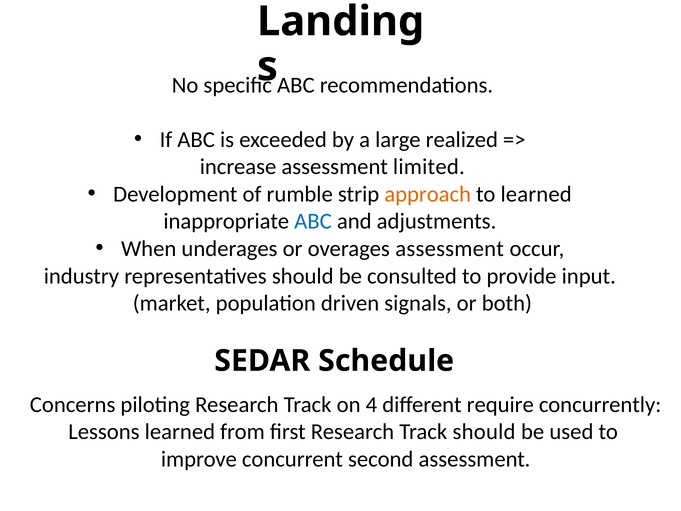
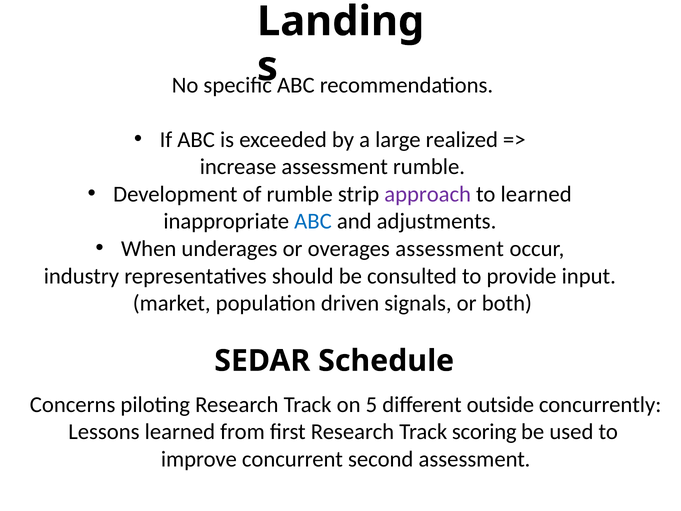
assessment limited: limited -> rumble
approach colour: orange -> purple
4: 4 -> 5
require: require -> outside
Track should: should -> scoring
